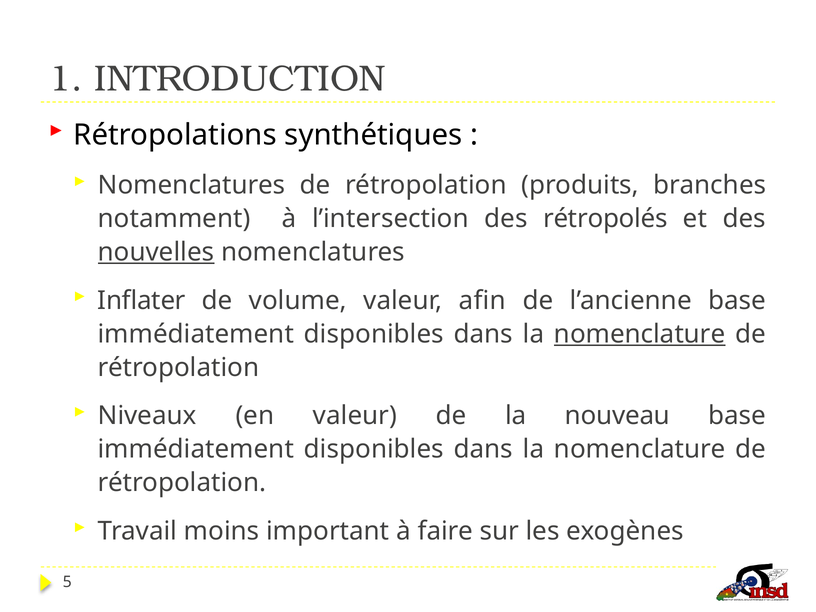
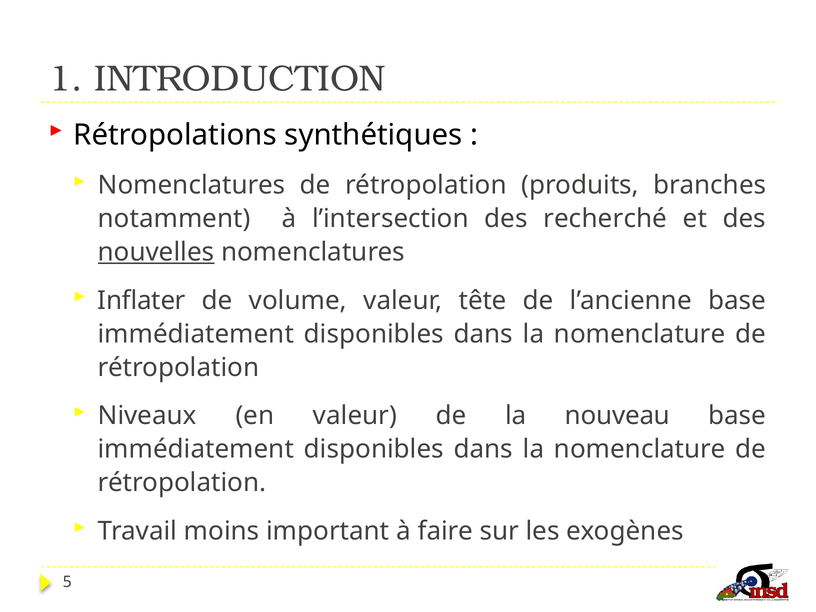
rétropolés: rétropolés -> recherché
afin: afin -> tête
nomenclature at (640, 334) underline: present -> none
